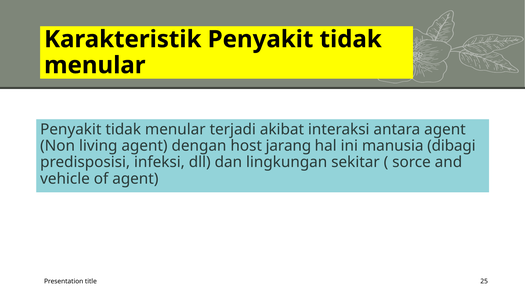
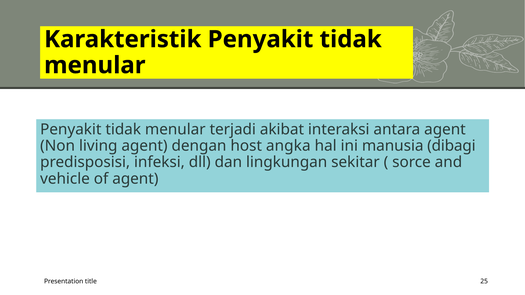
jarang: jarang -> angka
